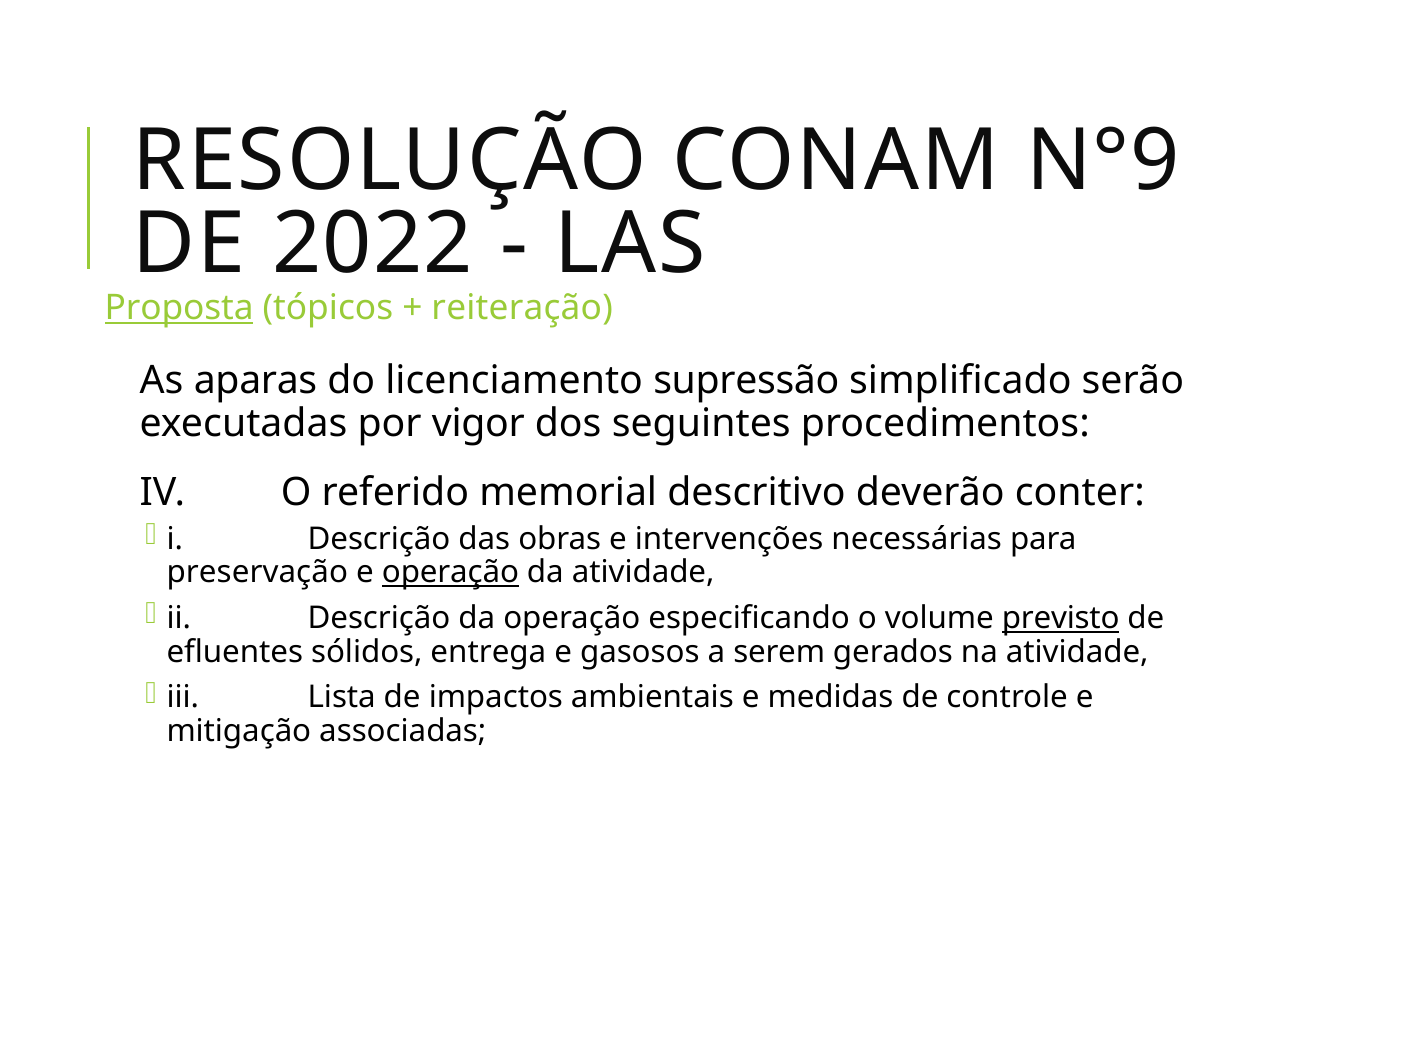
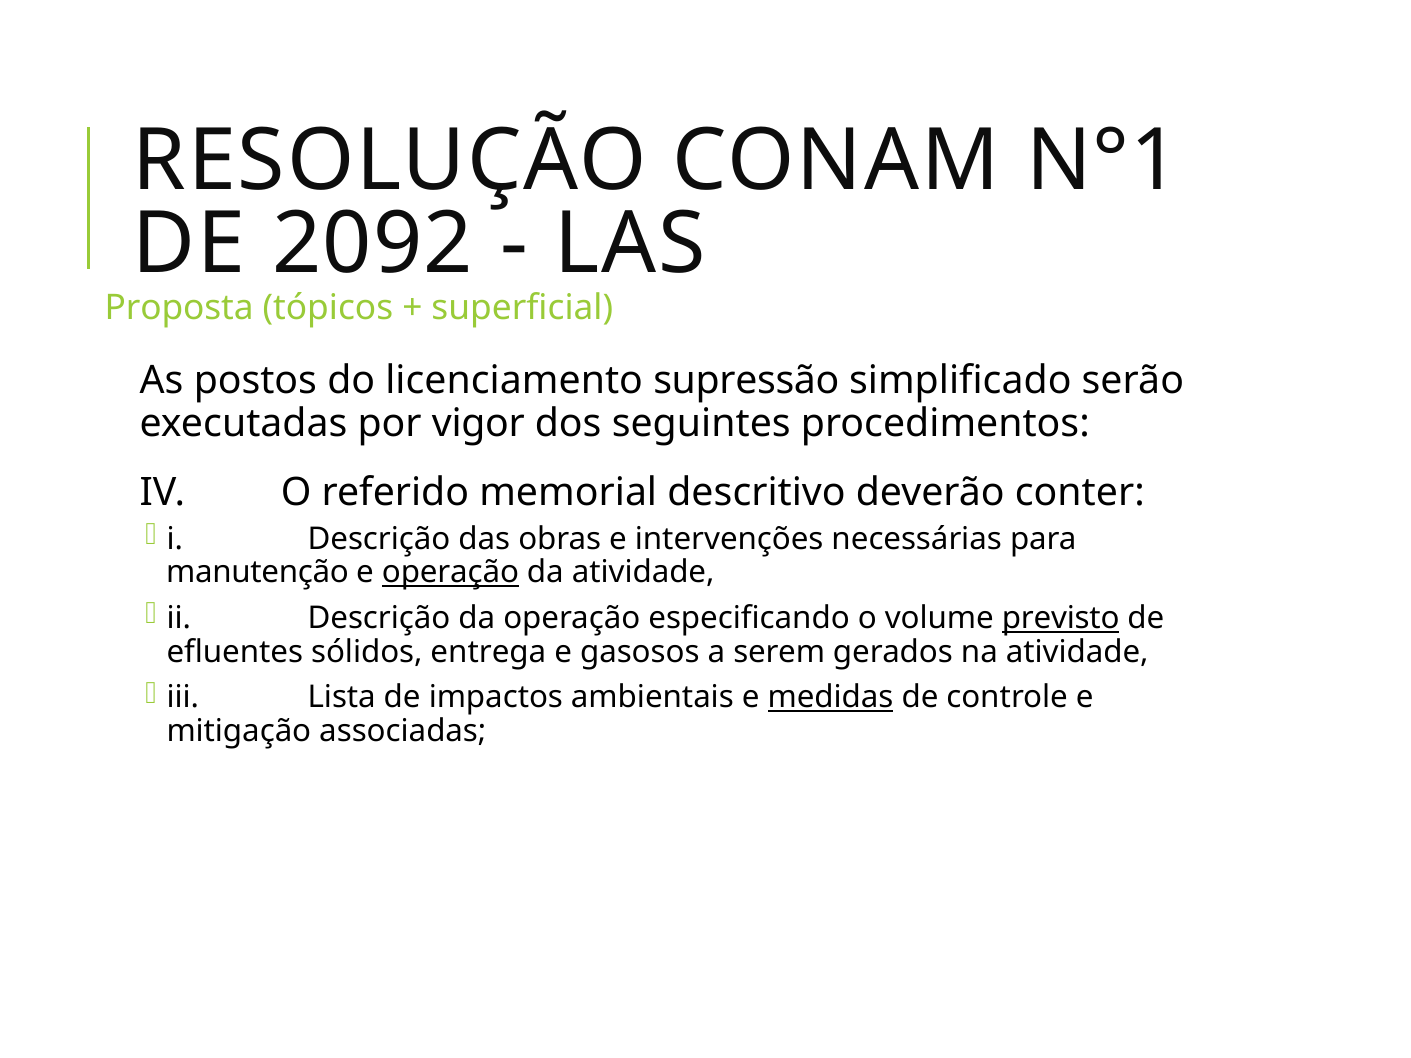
N°9: N°9 -> N°1
2022: 2022 -> 2092
Proposta underline: present -> none
reiteração: reiteração -> superficial
aparas: aparas -> postos
preservação: preservação -> manutenção
medidas underline: none -> present
